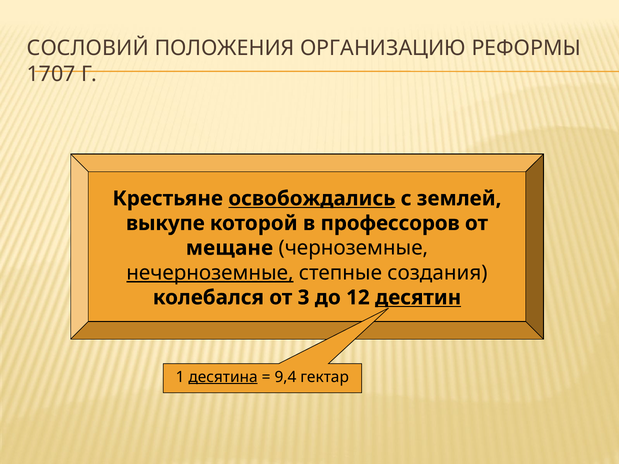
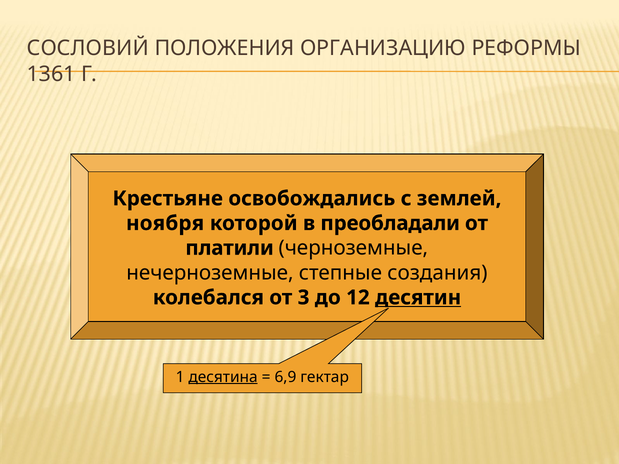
1707: 1707 -> 1361
освобождались underline: present -> none
выкупе: выкупе -> ноября
профессоров: профессоров -> преобладали
мещане: мещане -> платили
нечерноземные underline: present -> none
9,4: 9,4 -> 6,9
